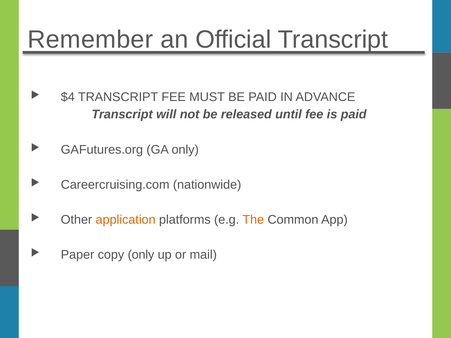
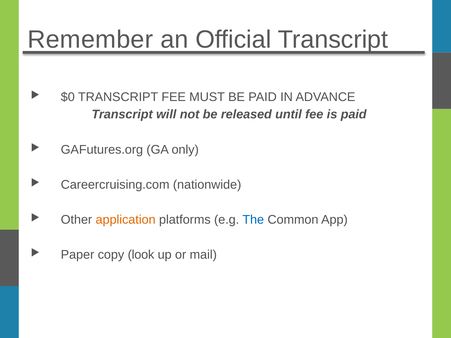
$4: $4 -> $0
The colour: orange -> blue
copy only: only -> look
